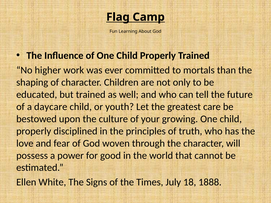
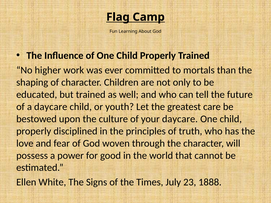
your growing: growing -> daycare
18: 18 -> 23
